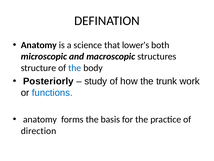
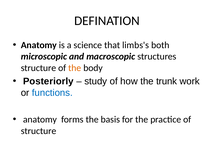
lower's: lower's -> limbs's
the at (75, 68) colour: blue -> orange
direction at (39, 131): direction -> structure
